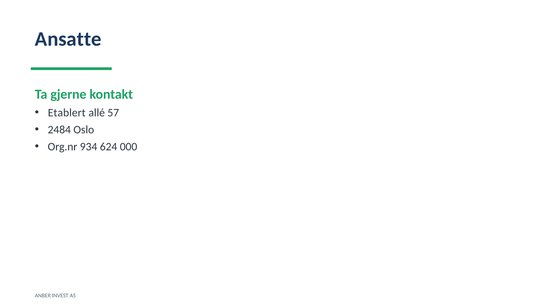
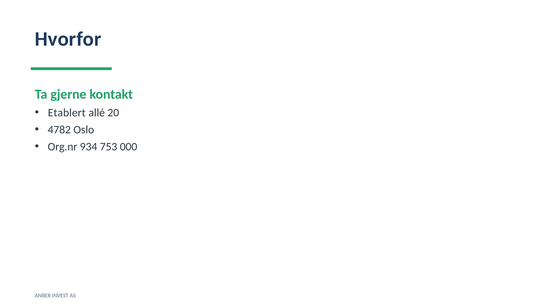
Ansatte: Ansatte -> Hvorfor
57: 57 -> 20
2484: 2484 -> 4782
624: 624 -> 753
